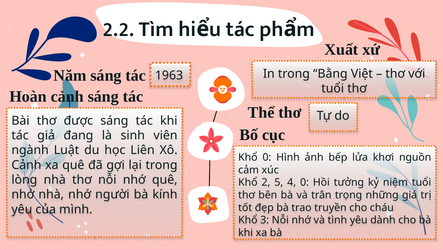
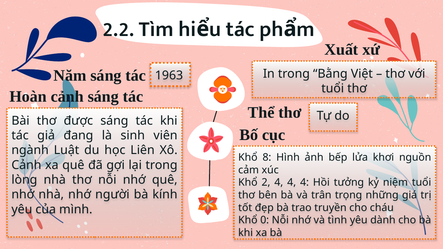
Khổ 0: 0 -> 8
2 5: 5 -> 4
0 at (305, 183): 0 -> 4
3: 3 -> 0
